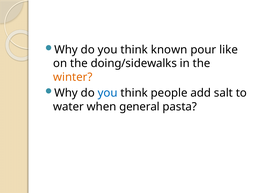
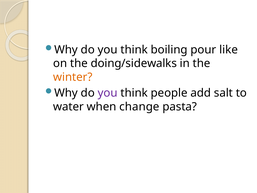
known: known -> boiling
you at (108, 93) colour: blue -> purple
general: general -> change
